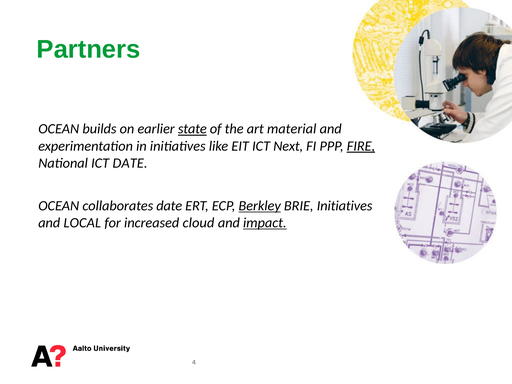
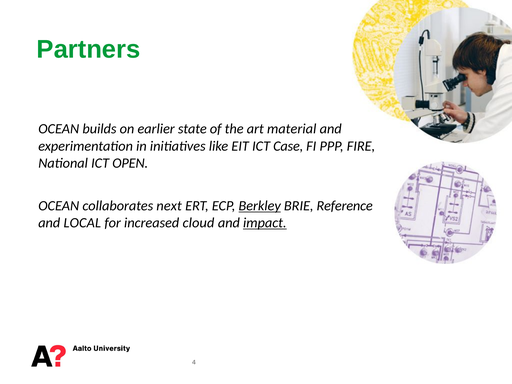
state underline: present -> none
Next: Next -> Case
FIRE underline: present -> none
ICT DATE: DATE -> OPEN
collaborates date: date -> next
BRIE Initiatives: Initiatives -> Reference
